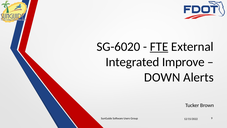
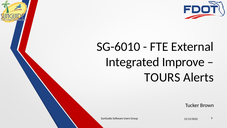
SG-6020: SG-6020 -> SG-6010
FTE underline: present -> none
DOWN: DOWN -> TOURS
